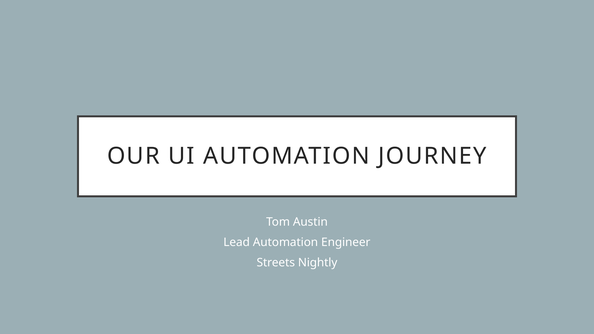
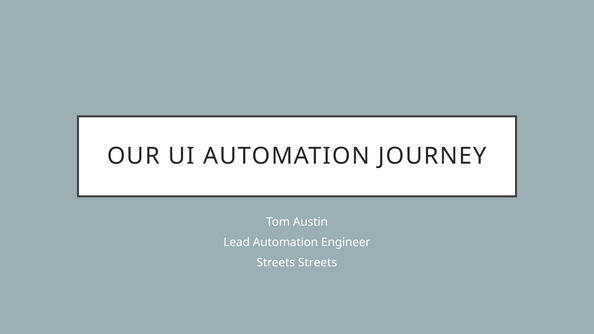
Streets Nightly: Nightly -> Streets
